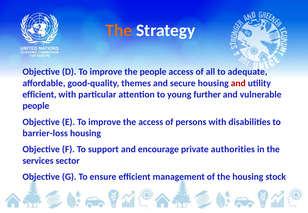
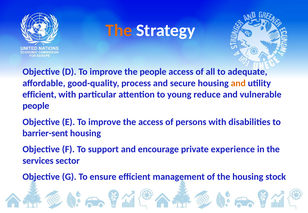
themes: themes -> process
and at (238, 83) colour: red -> orange
further: further -> reduce
barrier-loss: barrier-loss -> barrier-sent
authorities: authorities -> experience
